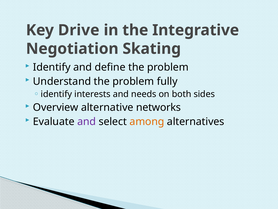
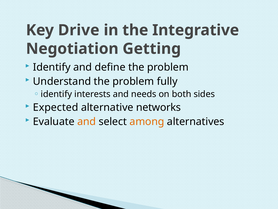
Skating: Skating -> Getting
Overview: Overview -> Expected
and at (87, 121) colour: purple -> orange
